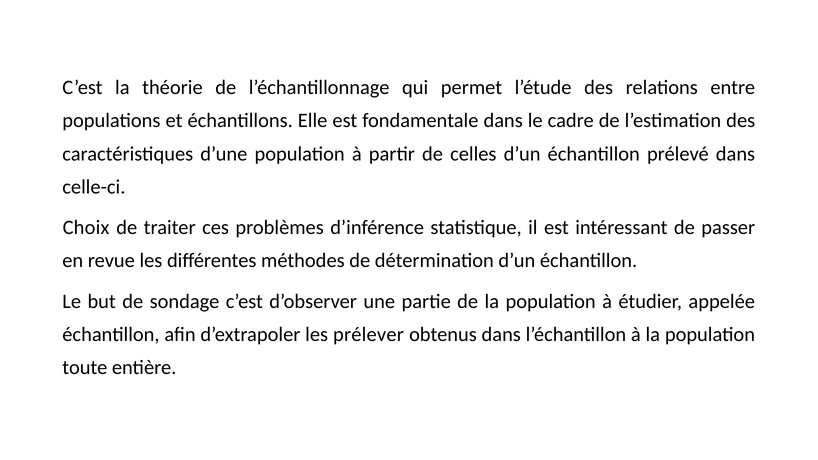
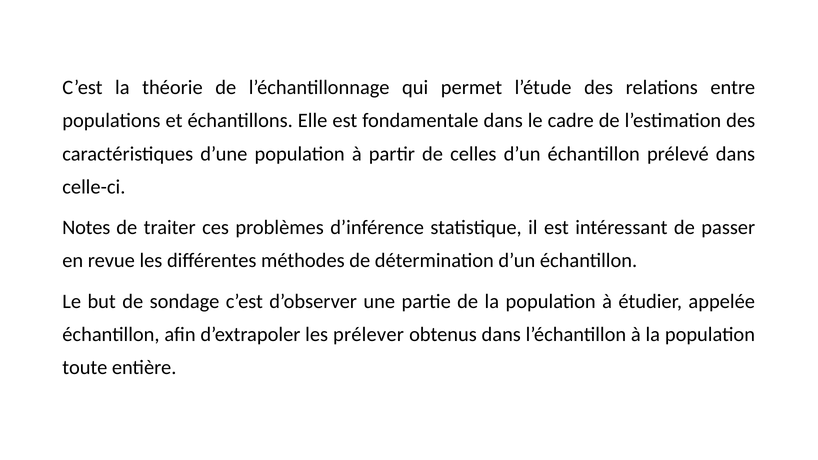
Choix: Choix -> Notes
